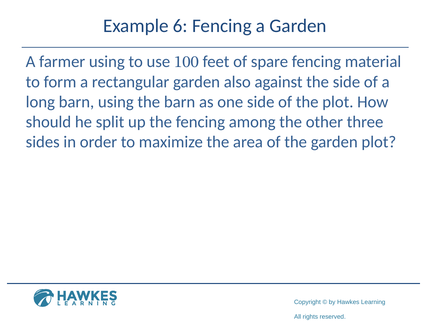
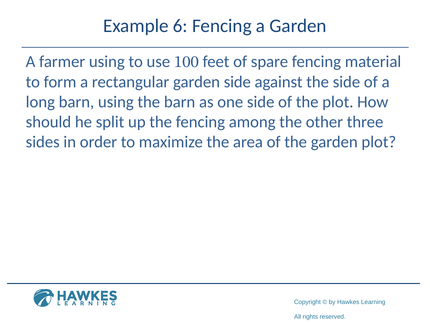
also at (237, 82): also -> side
